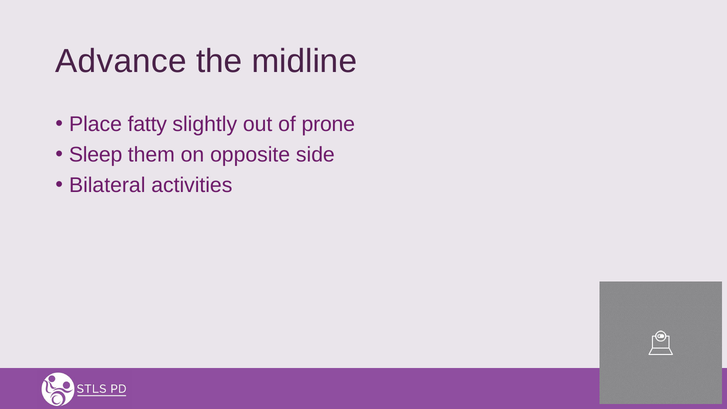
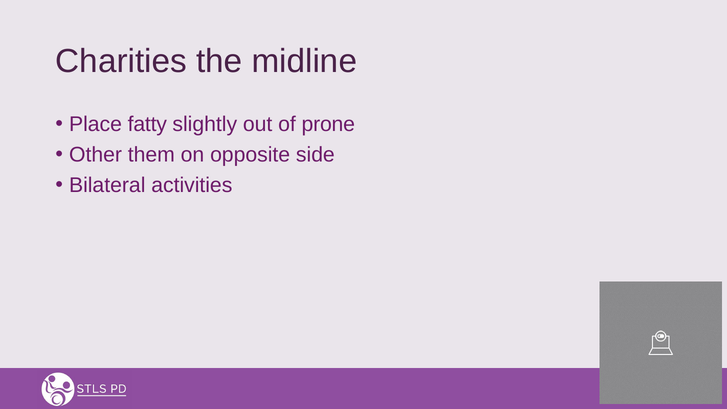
Advance: Advance -> Charities
Sleep: Sleep -> Other
